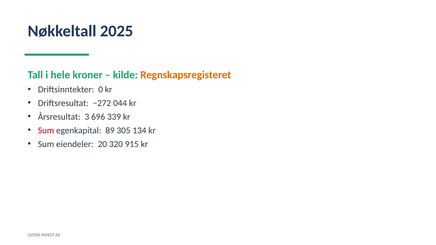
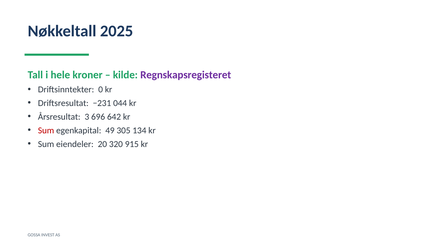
Regnskapsregisteret colour: orange -> purple
−272: −272 -> −231
339: 339 -> 642
89: 89 -> 49
